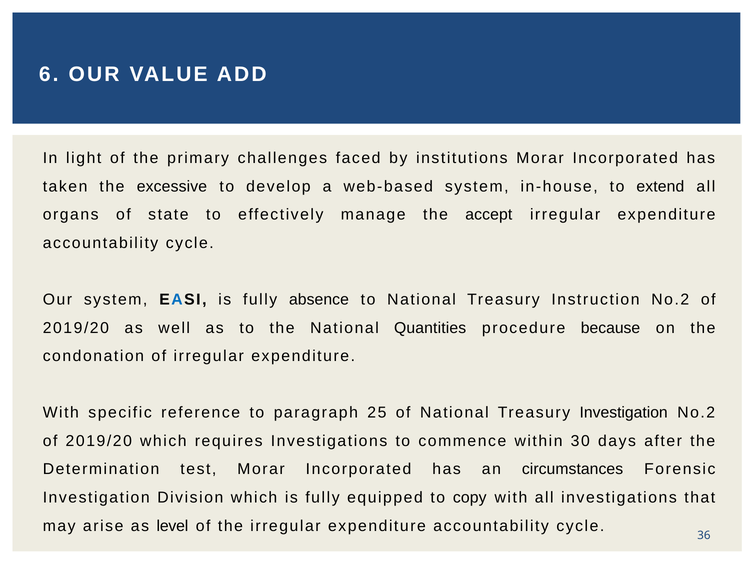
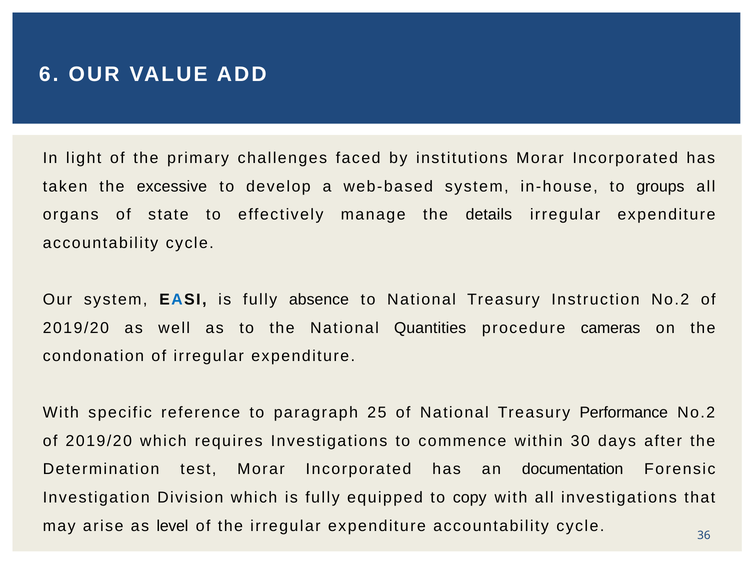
extend: extend -> groups
accept: accept -> details
because: because -> cameras
Treasury Investigation: Investigation -> Performance
circumstances: circumstances -> documentation
